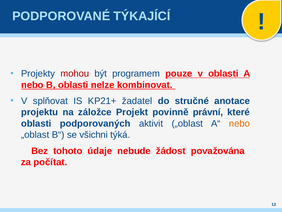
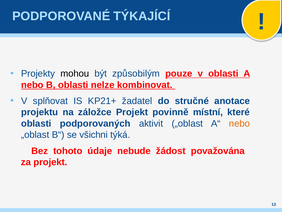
mohou colour: red -> black
programem: programem -> způsobilým
právní: právní -> místní
za počítat: počítat -> projekt
